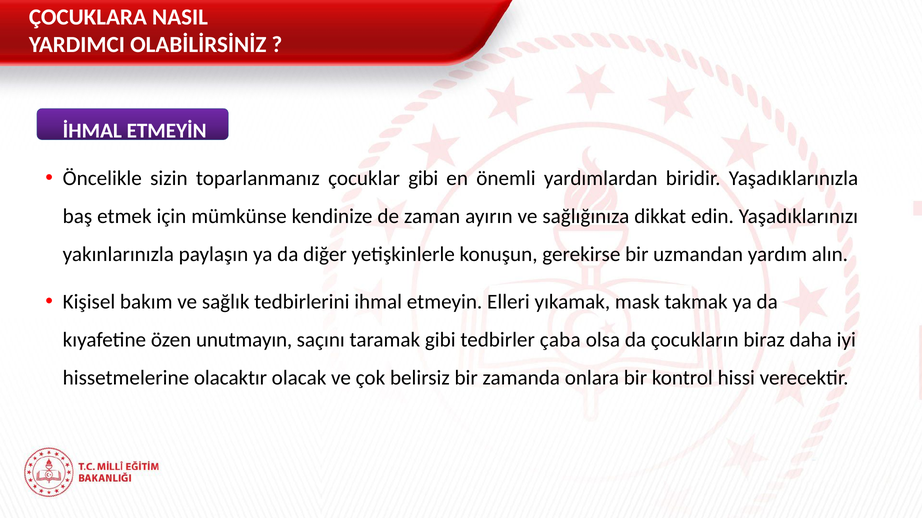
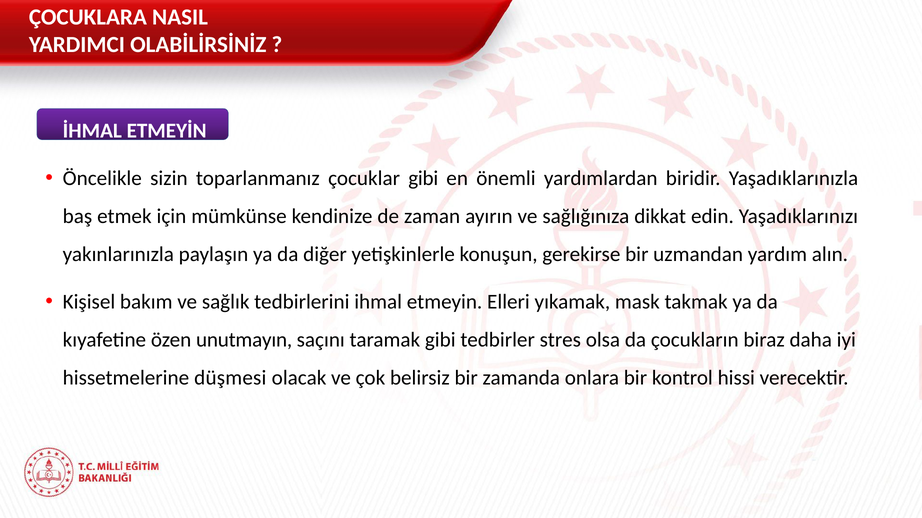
çaba: çaba -> stres
olacaktır: olacaktır -> düşmesi
